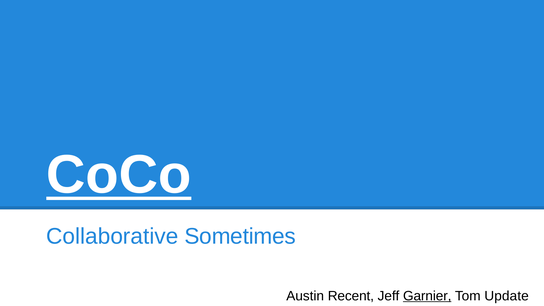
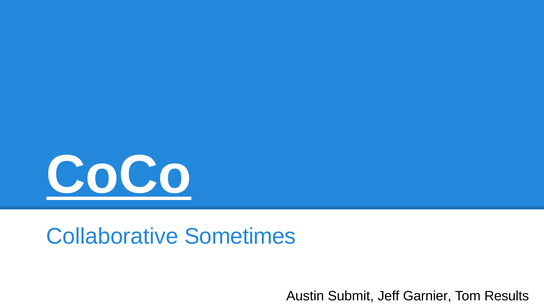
Recent: Recent -> Submit
Garnier underline: present -> none
Update: Update -> Results
